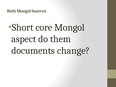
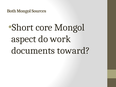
them: them -> work
change: change -> toward
